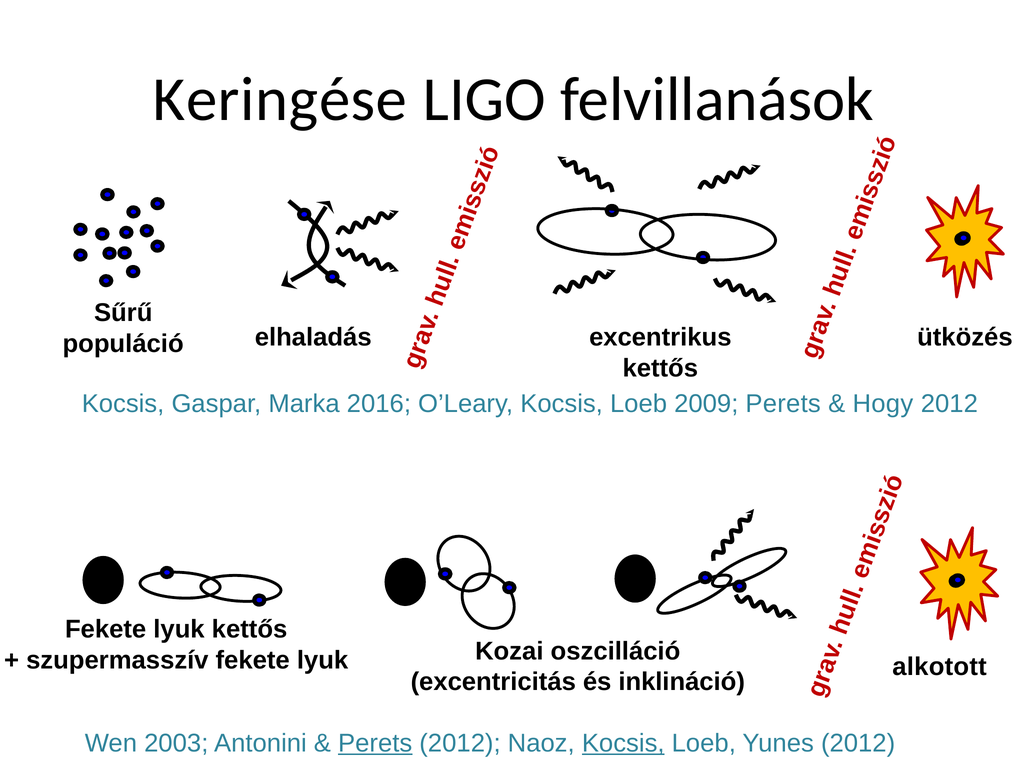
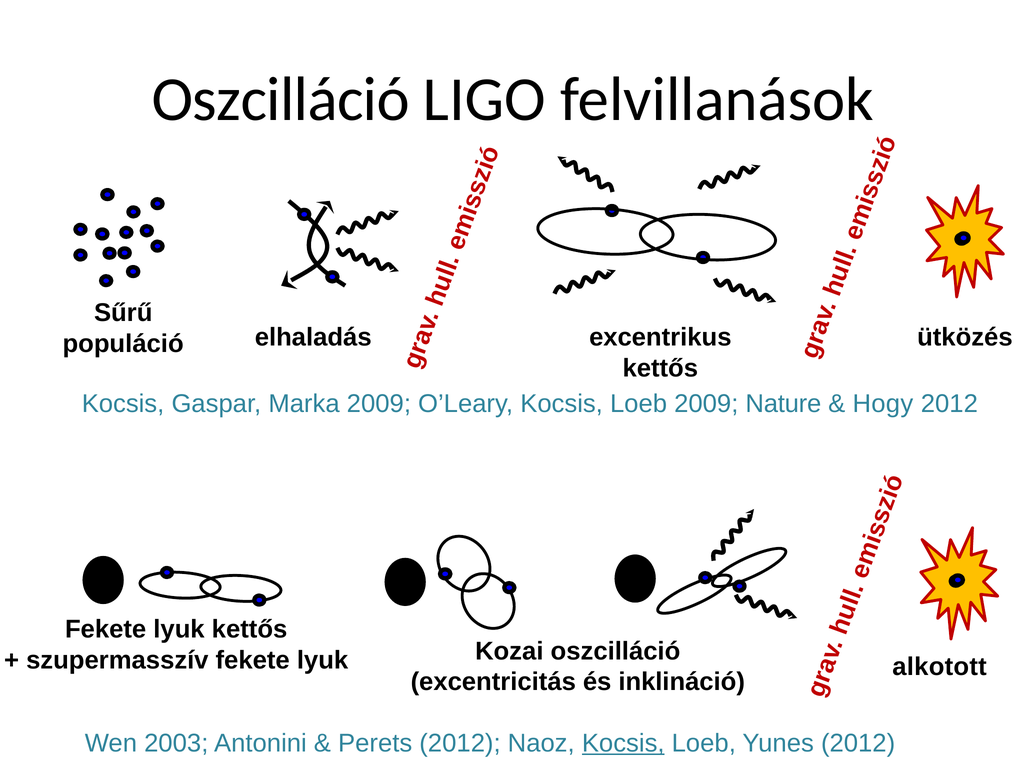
Keringése at (280, 99): Keringése -> Oszcilláció
Marka 2016: 2016 -> 2009
2009 Perets: Perets -> Nature
Perets at (375, 743) underline: present -> none
